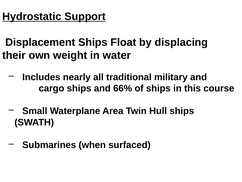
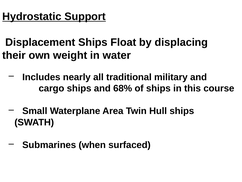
66%: 66% -> 68%
